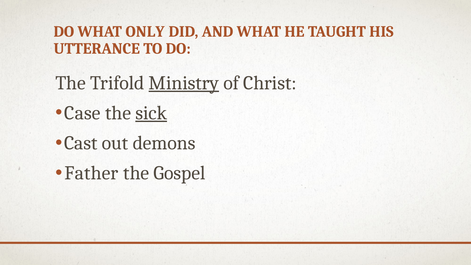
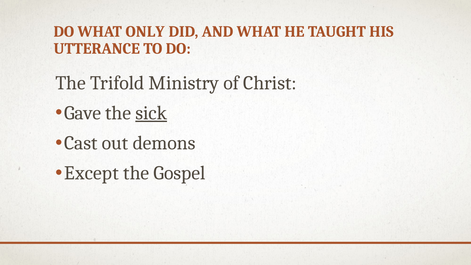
Ministry underline: present -> none
Case: Case -> Gave
Father: Father -> Except
